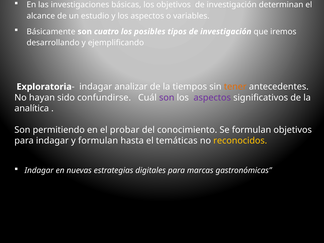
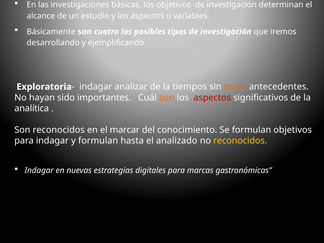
confundirse: confundirse -> importantes
son at (167, 98) colour: purple -> orange
aspectos at (212, 98) colour: purple -> red
Son permitiendo: permitiendo -> reconocidos
probar: probar -> marcar
temáticas: temáticas -> analizado
